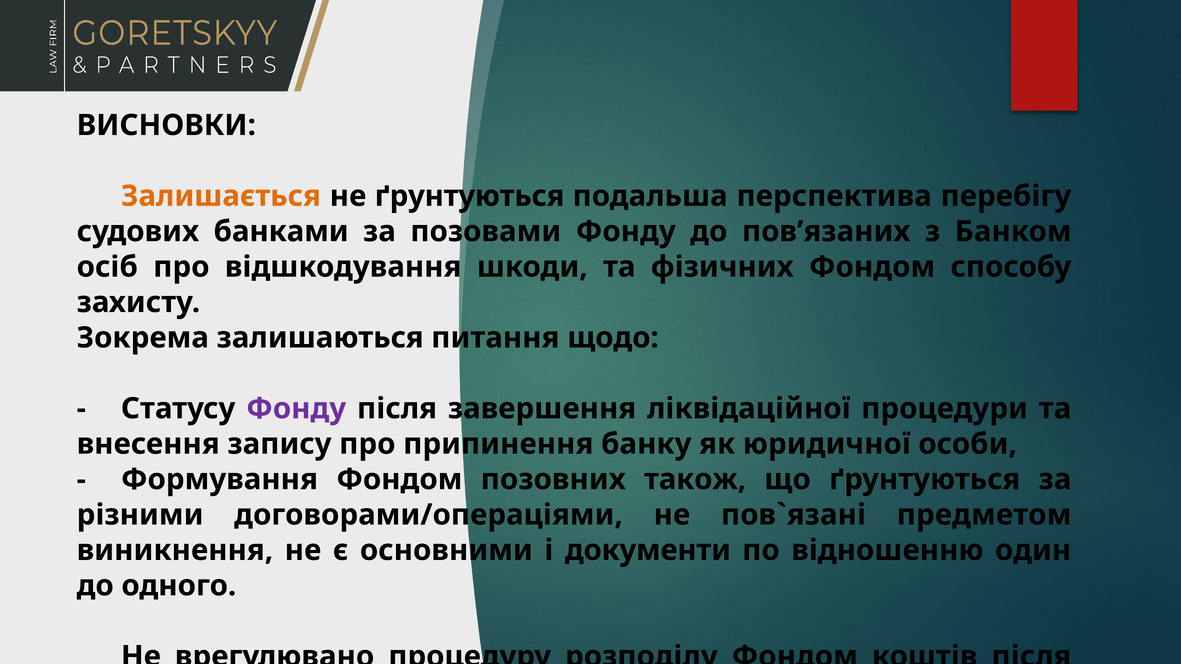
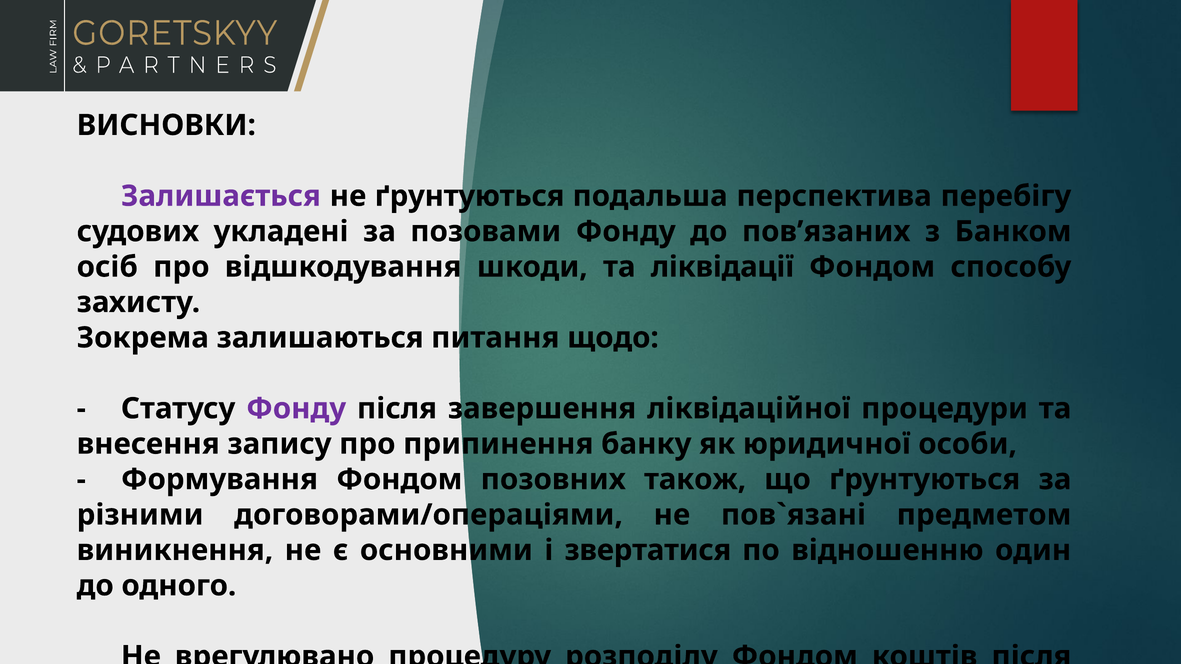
Залишається colour: orange -> purple
банками: банками -> укладені
та фізичних: фізичних -> ліквідації
документи: документи -> звертатися
